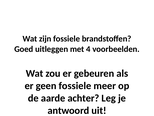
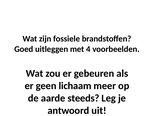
geen fossiele: fossiele -> lichaam
achter: achter -> steeds
